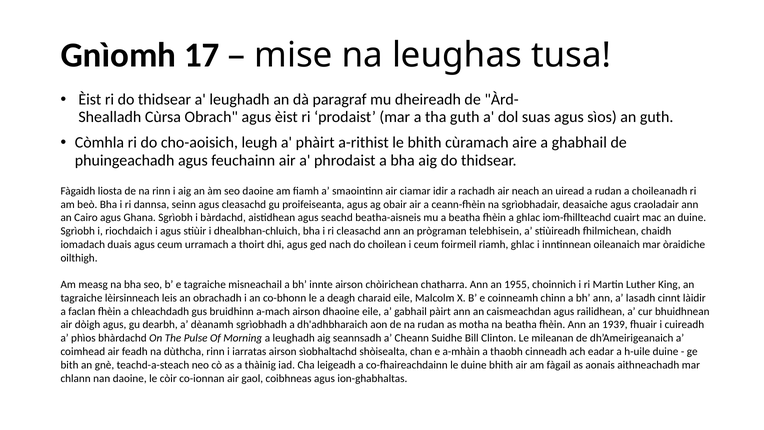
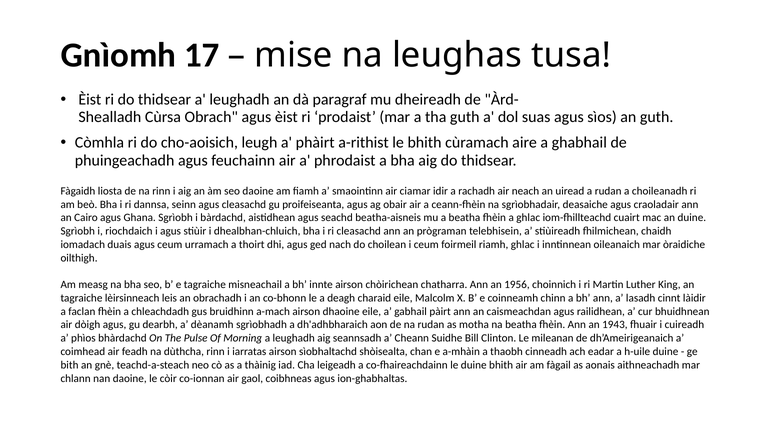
1955: 1955 -> 1956
1939: 1939 -> 1943
